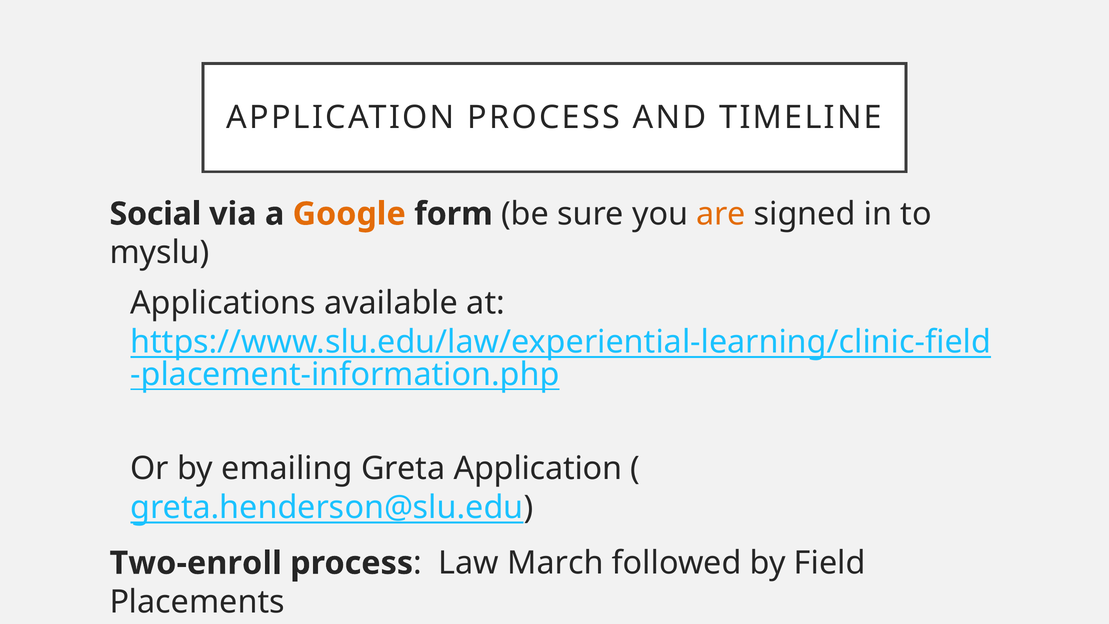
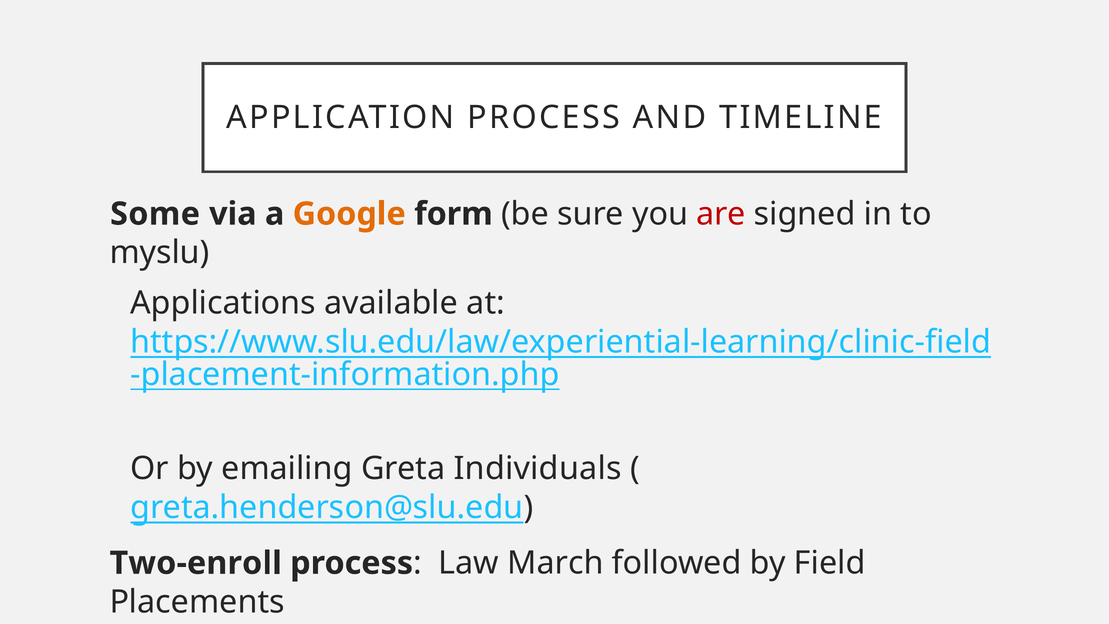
Social: Social -> Some
are colour: orange -> red
Greta Application: Application -> Individuals
